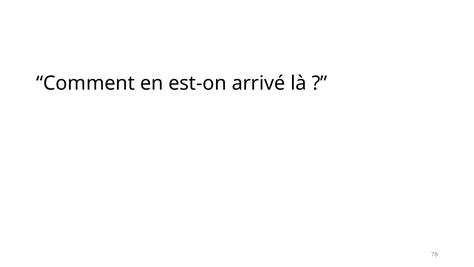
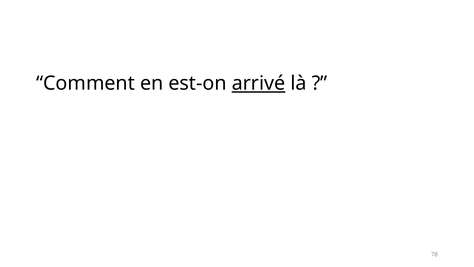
arrivé underline: none -> present
